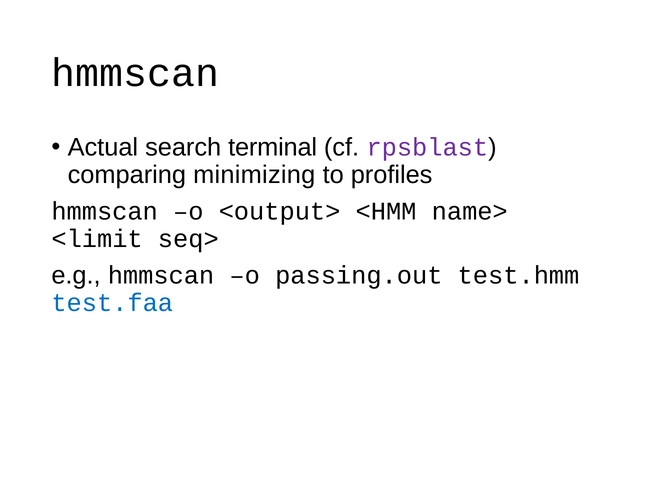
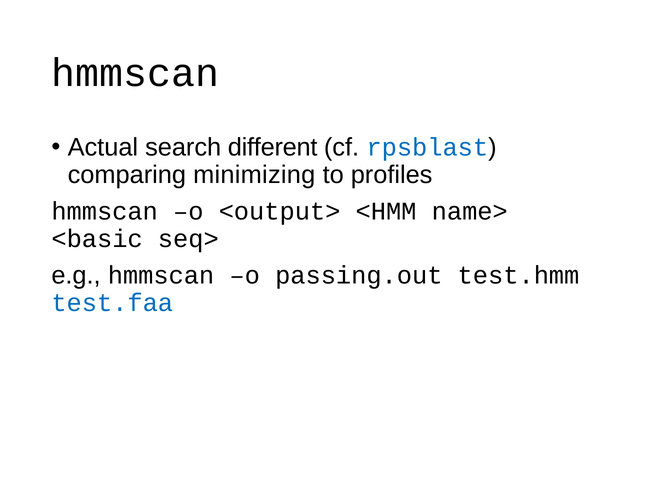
terminal: terminal -> different
rpsblast colour: purple -> blue
<limit: <limit -> <basic
